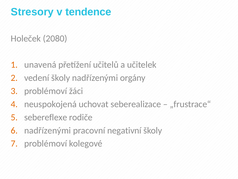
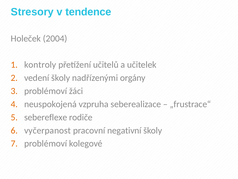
2080: 2080 -> 2004
unavená: unavená -> kontroly
uchovat: uchovat -> vzpruha
nadřízenými at (48, 130): nadřízenými -> vyčerpanost
